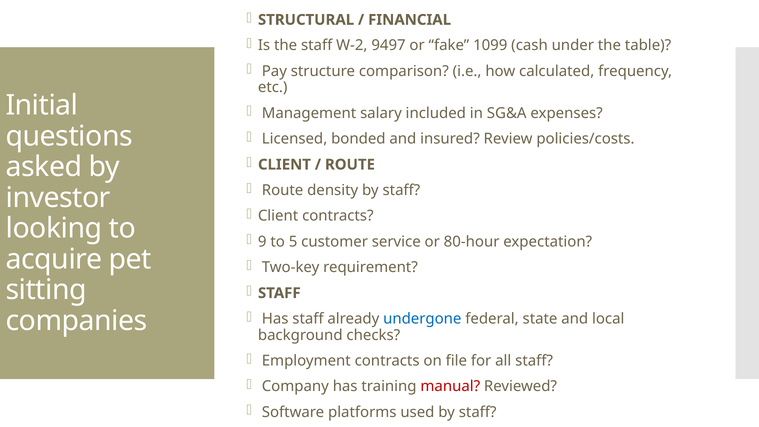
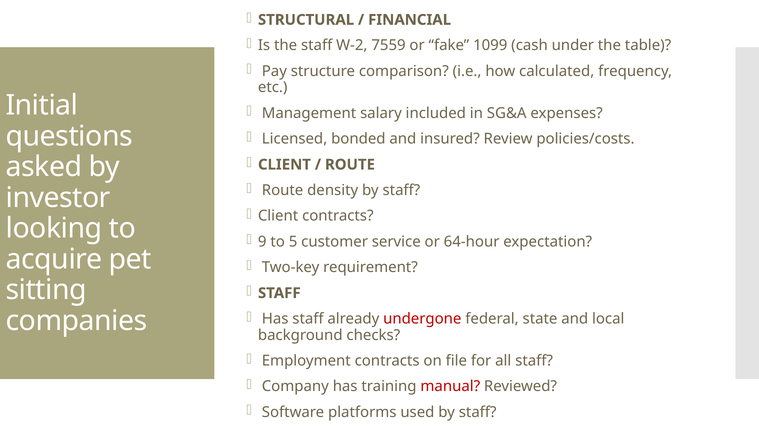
9497: 9497 -> 7559
80-hour: 80-hour -> 64-hour
undergone colour: blue -> red
